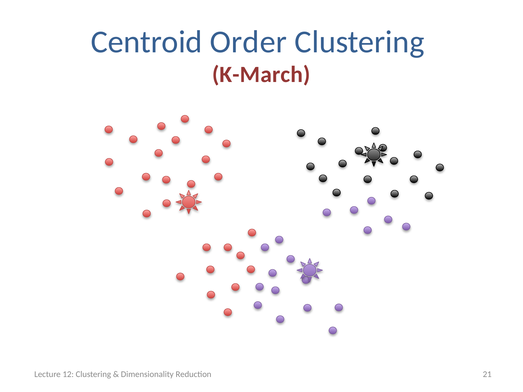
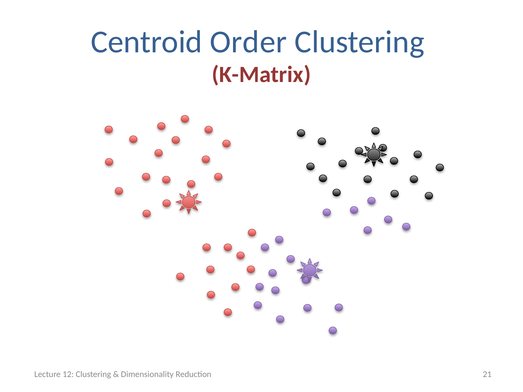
K-March: K-March -> K-Matrix
